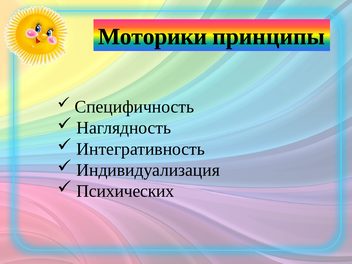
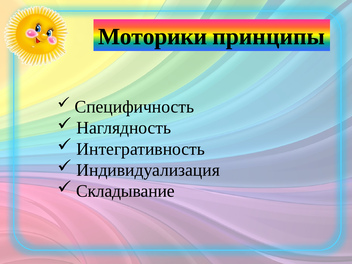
Психических: Психических -> Складывание
